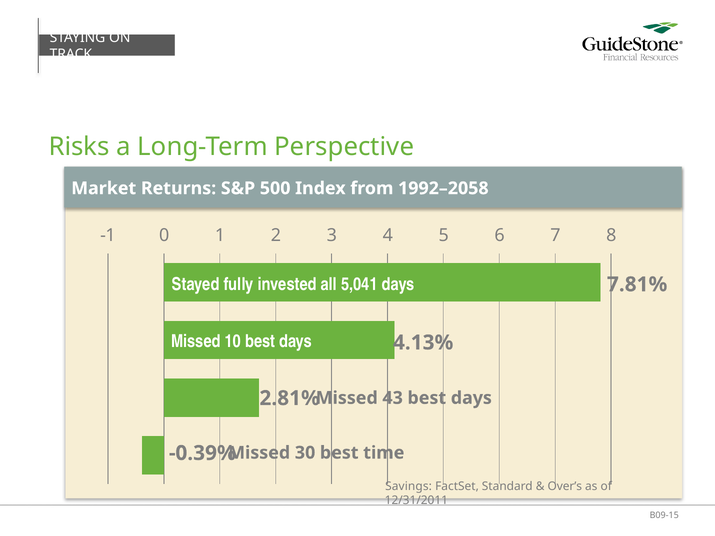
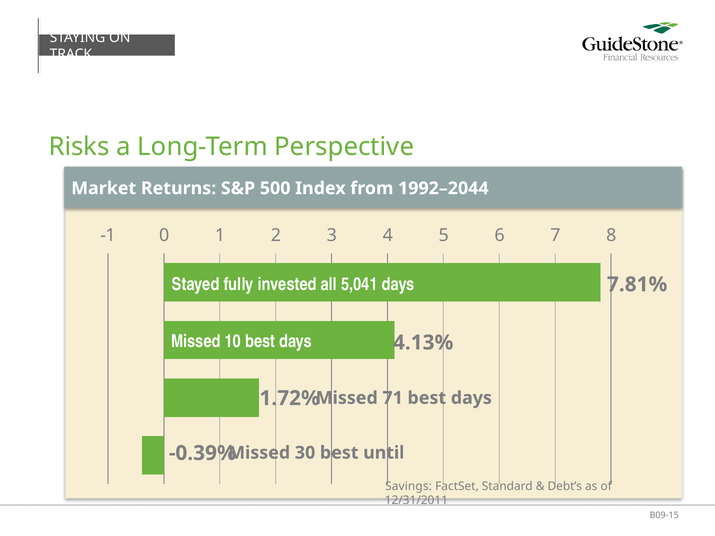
1992–2058: 1992–2058 -> 1992–2044
2.81%: 2.81% -> 1.72%
43: 43 -> 71
best time: time -> until
Over’s: Over’s -> Debt’s
